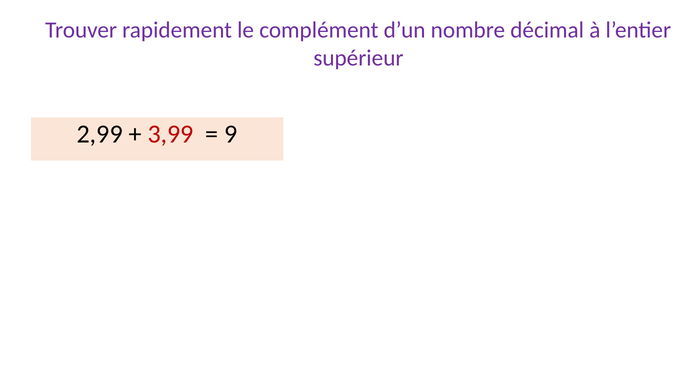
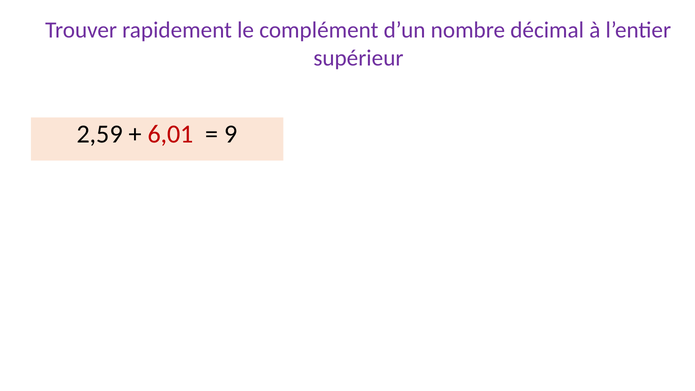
2,99: 2,99 -> 2,59
3,99: 3,99 -> 6,01
